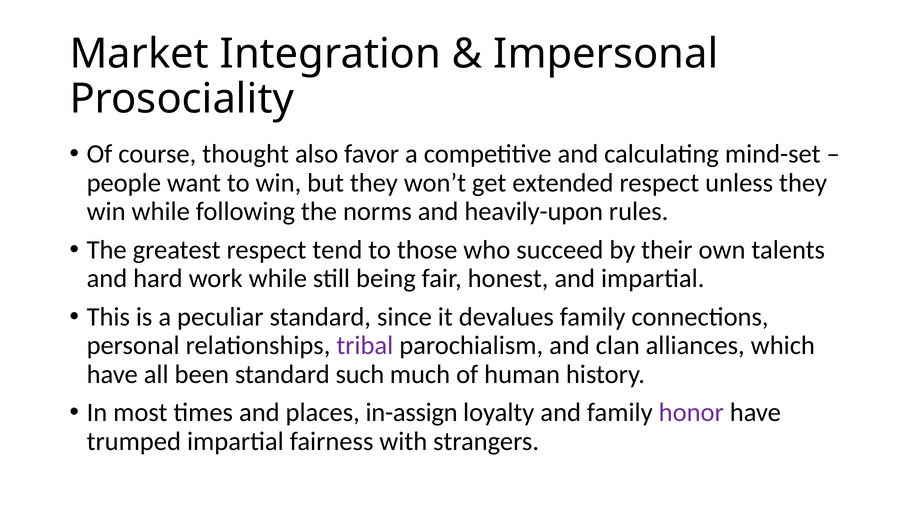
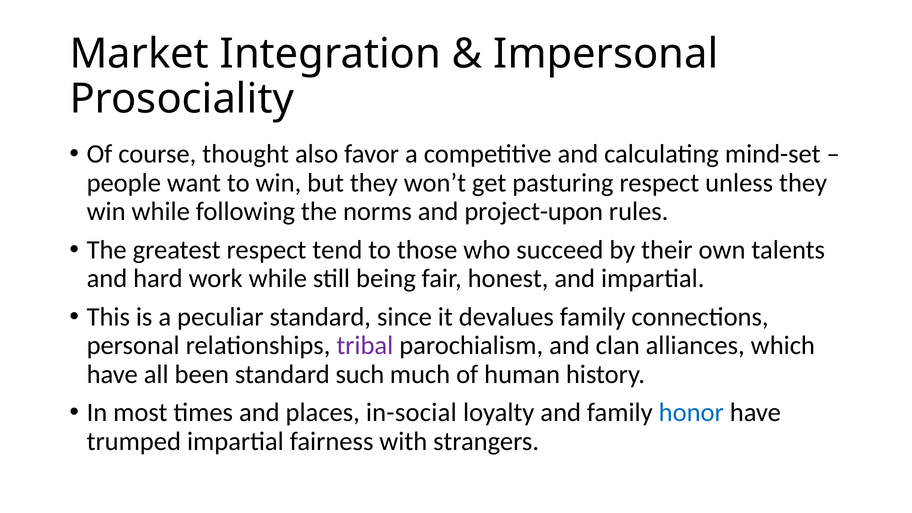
extended: extended -> pasturing
heavily-upon: heavily-upon -> project-upon
in-assign: in-assign -> in-social
honor colour: purple -> blue
